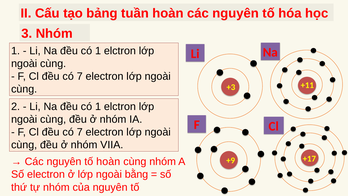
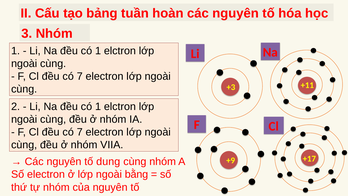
hoàn: hoàn -> dung
